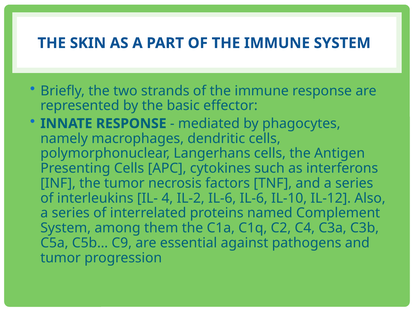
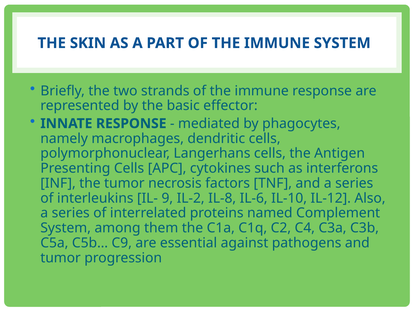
4: 4 -> 9
IL-2 IL-6: IL-6 -> IL-8
